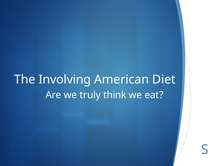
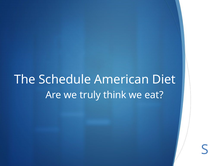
Involving: Involving -> Schedule
